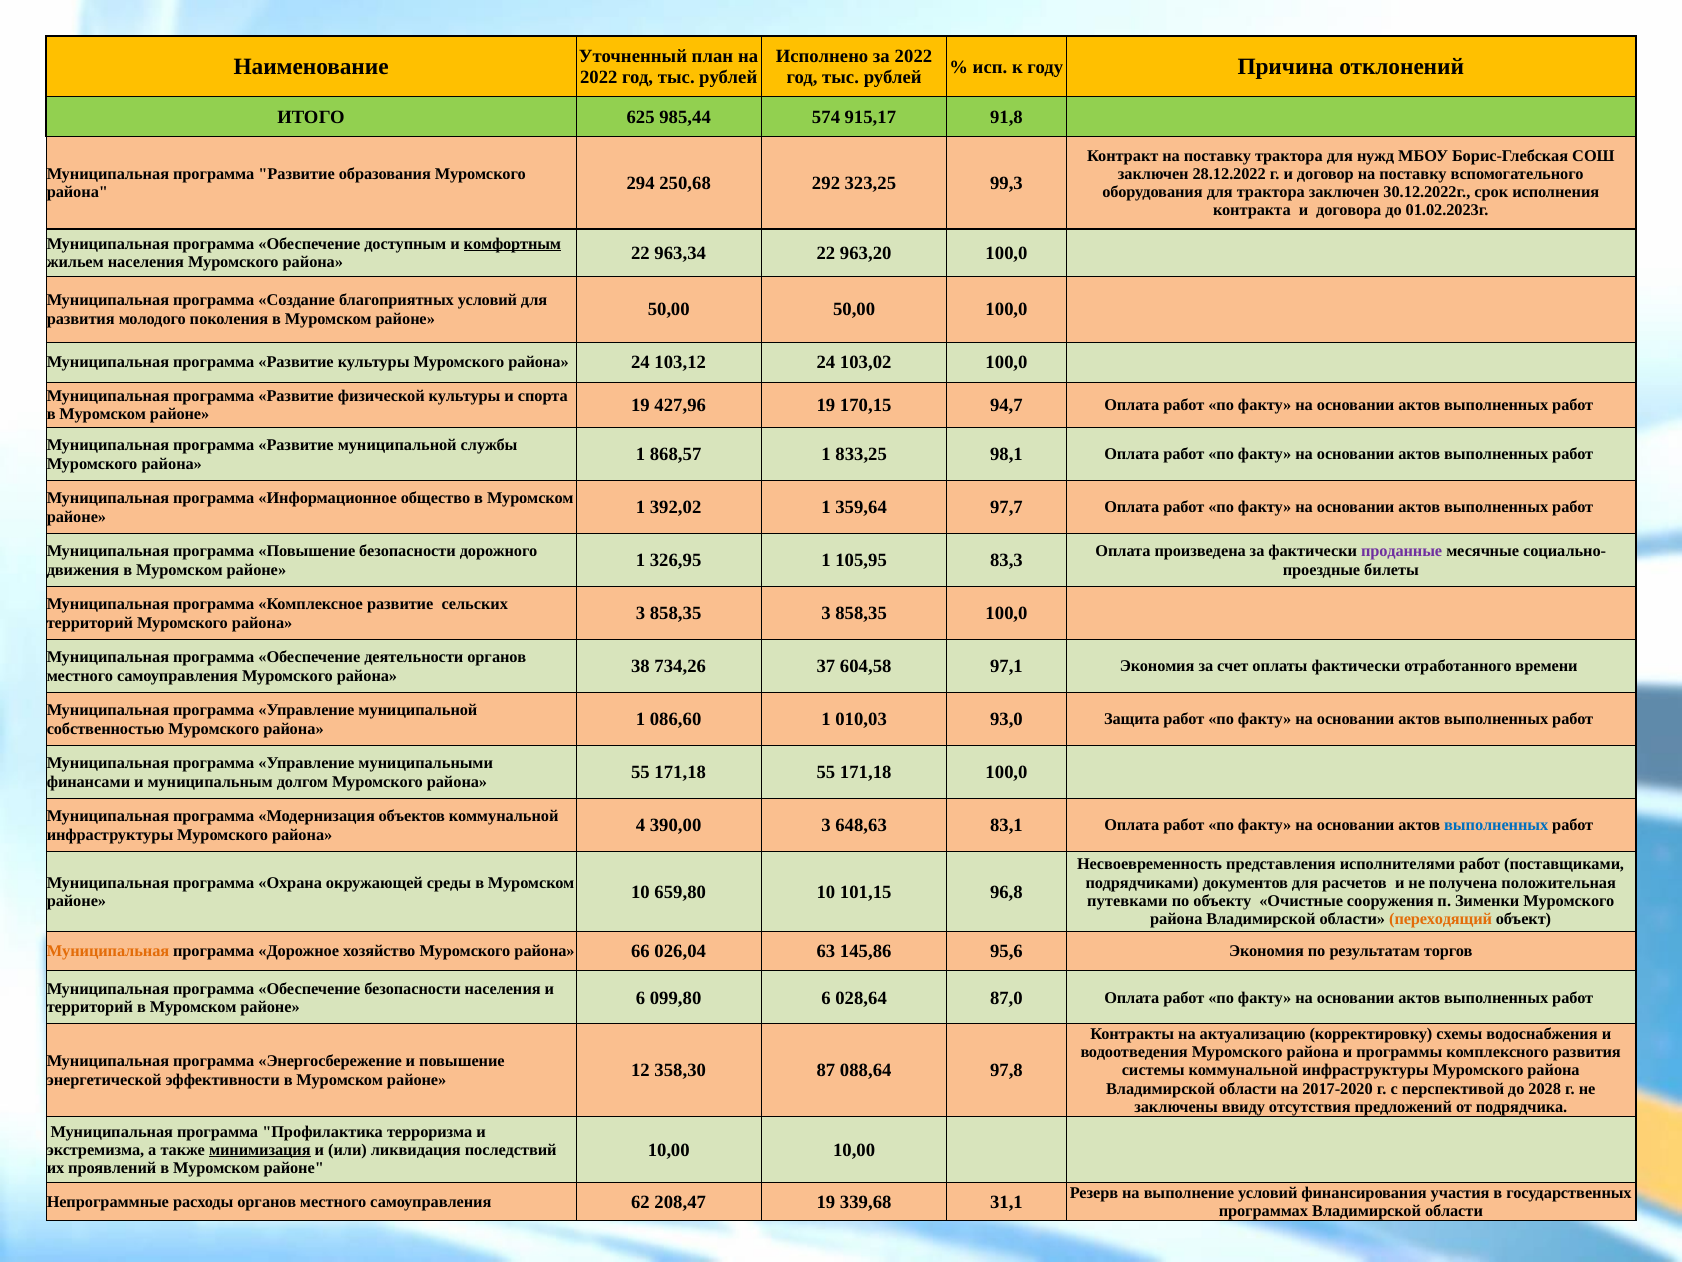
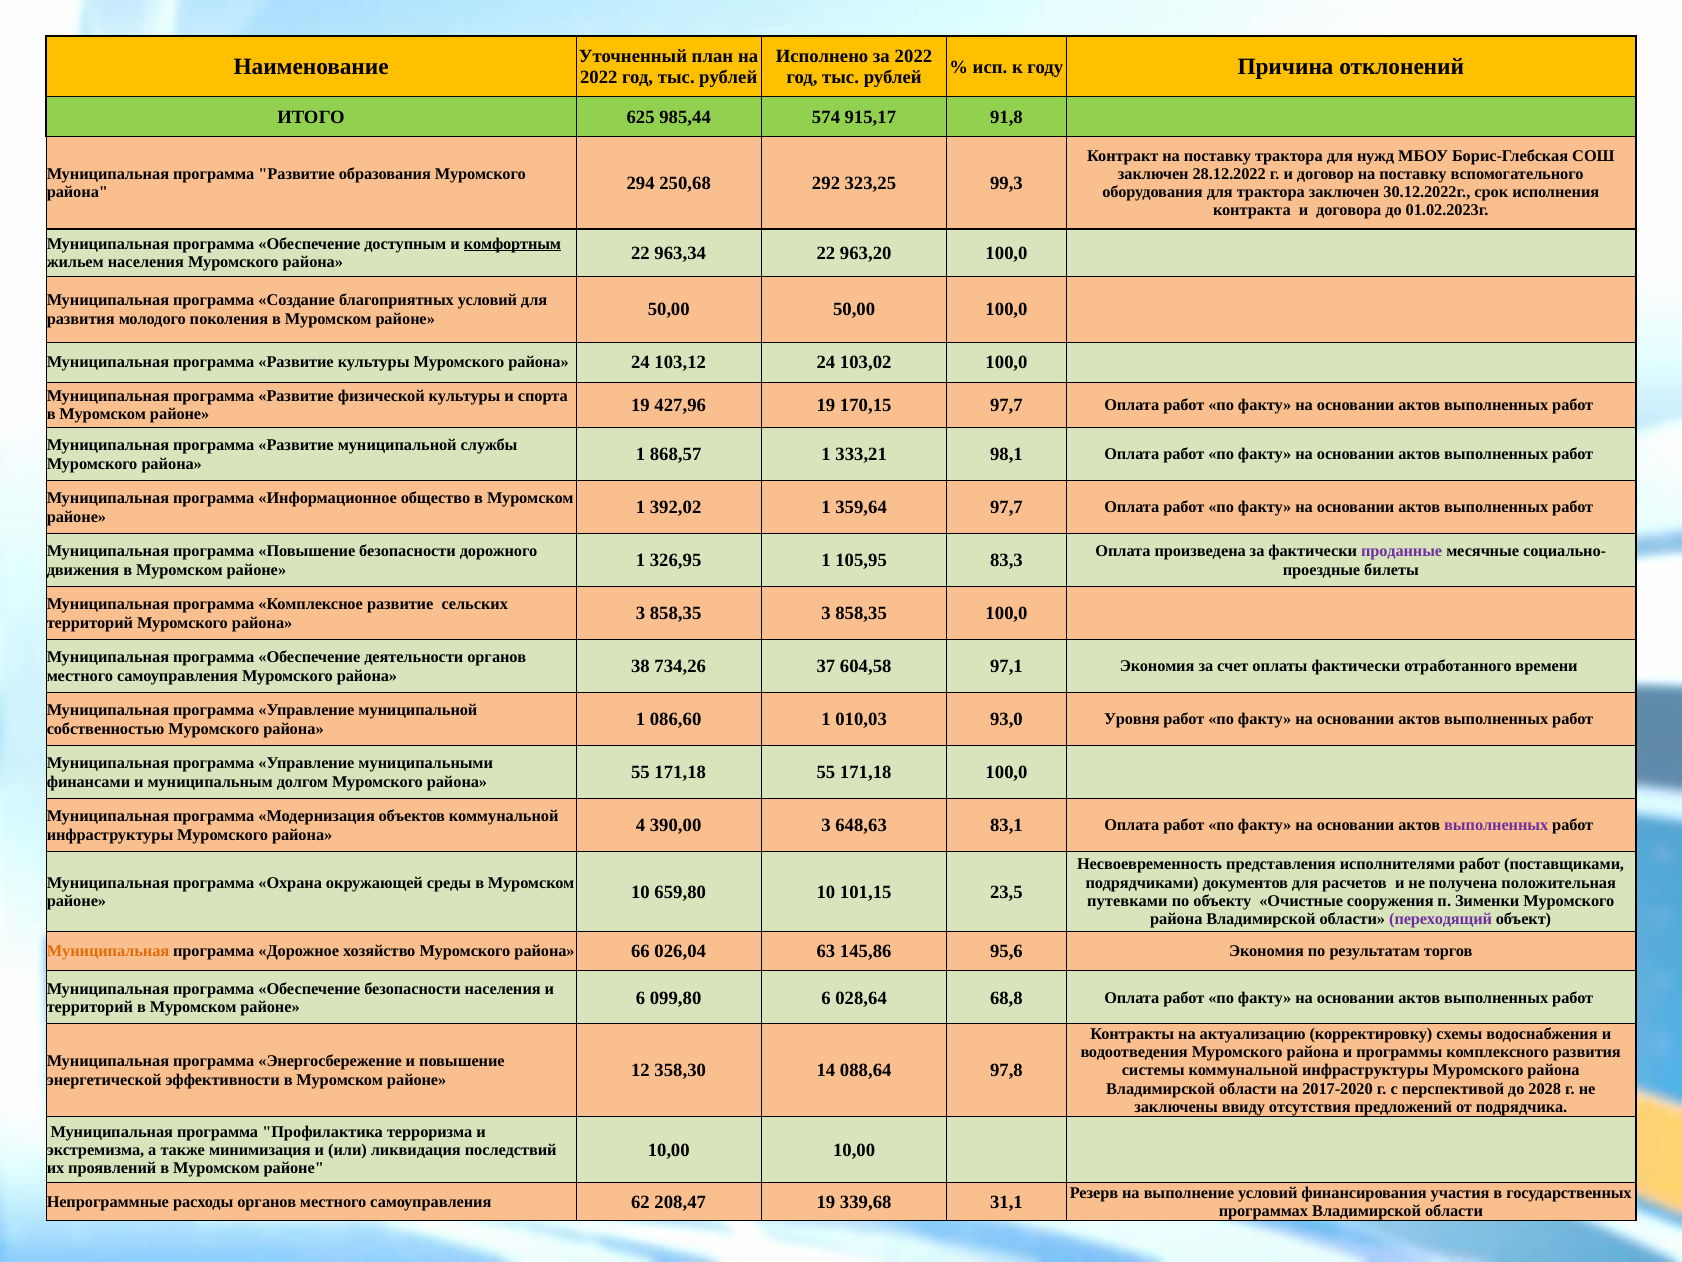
170,15 94,7: 94,7 -> 97,7
833,25: 833,25 -> 333,21
Защита: Защита -> Уровня
выполненных at (1496, 825) colour: blue -> purple
96,8: 96,8 -> 23,5
переходящий colour: orange -> purple
87,0: 87,0 -> 68,8
87: 87 -> 14
минимизация underline: present -> none
